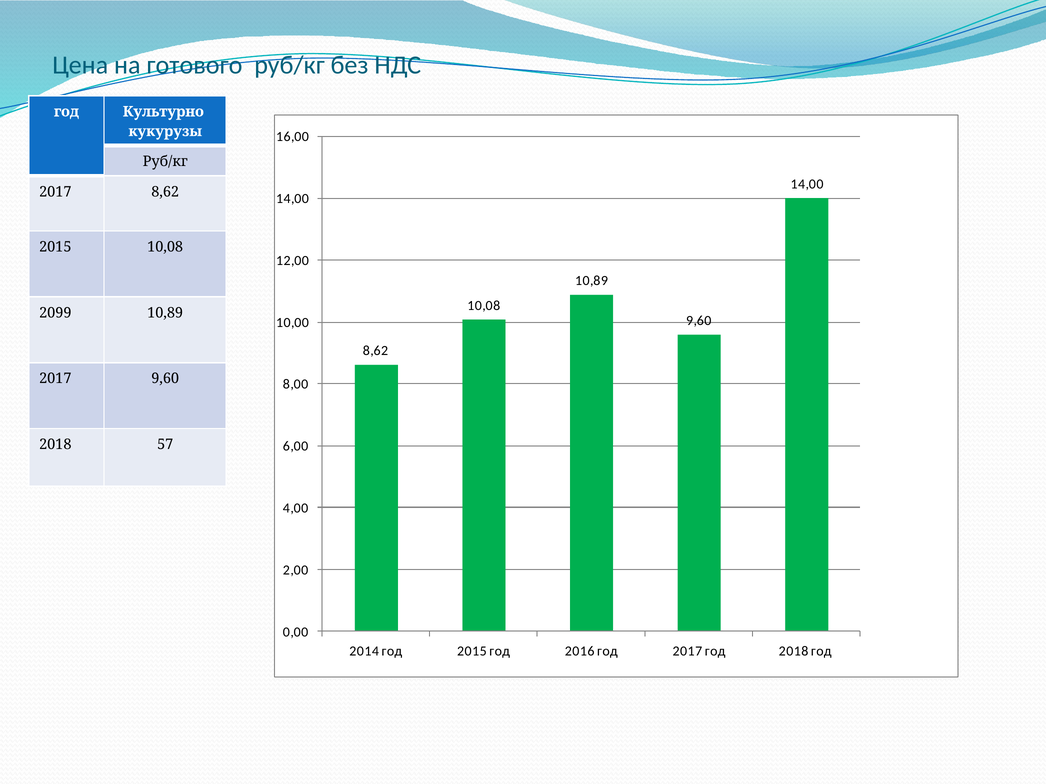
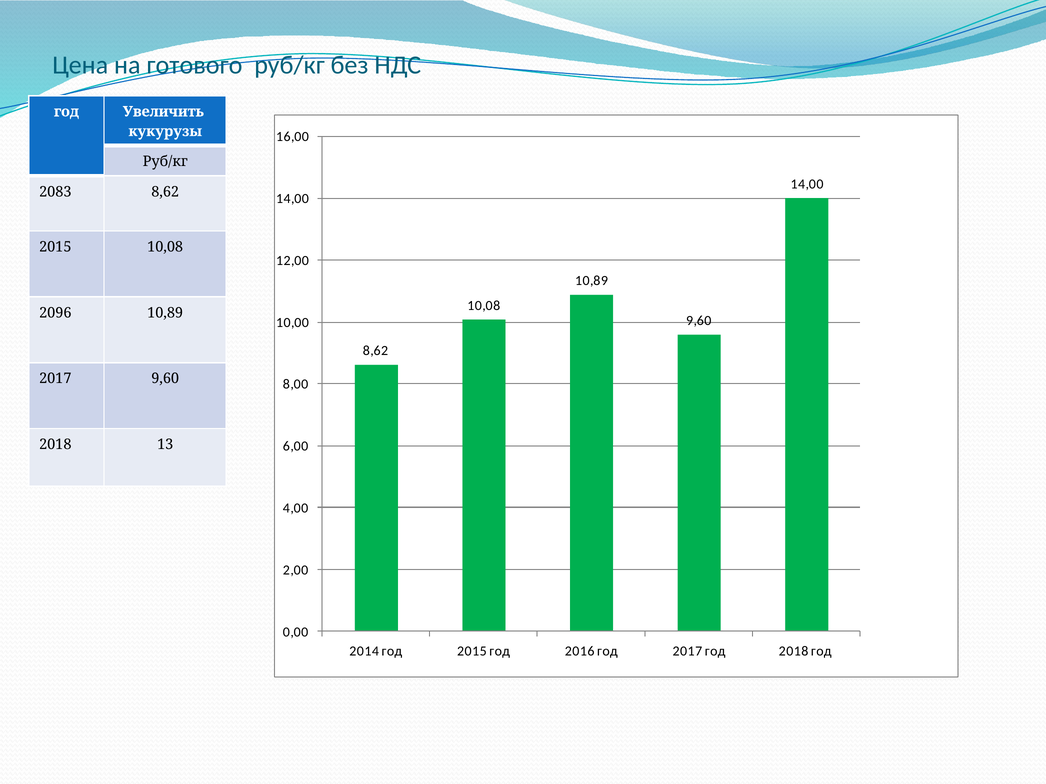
Культурно: Культурно -> Увеличить
2017 at (55, 192): 2017 -> 2083
2099: 2099 -> 2096
57: 57 -> 13
